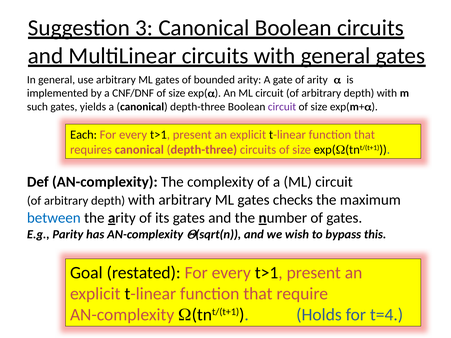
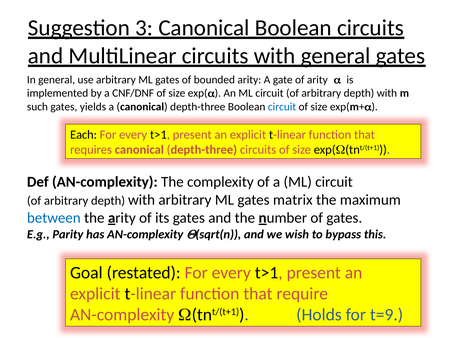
circuit at (282, 107) colour: purple -> blue
checks: checks -> matrix
t=4: t=4 -> t=9
